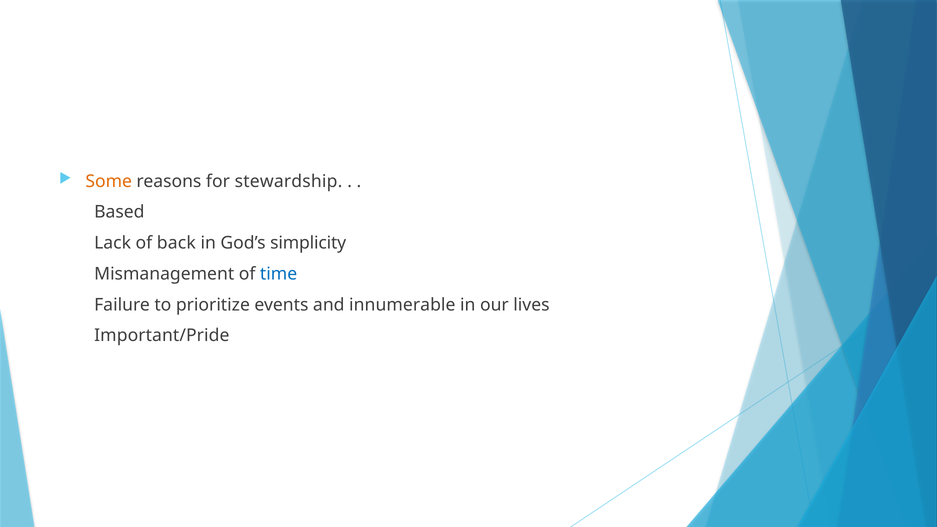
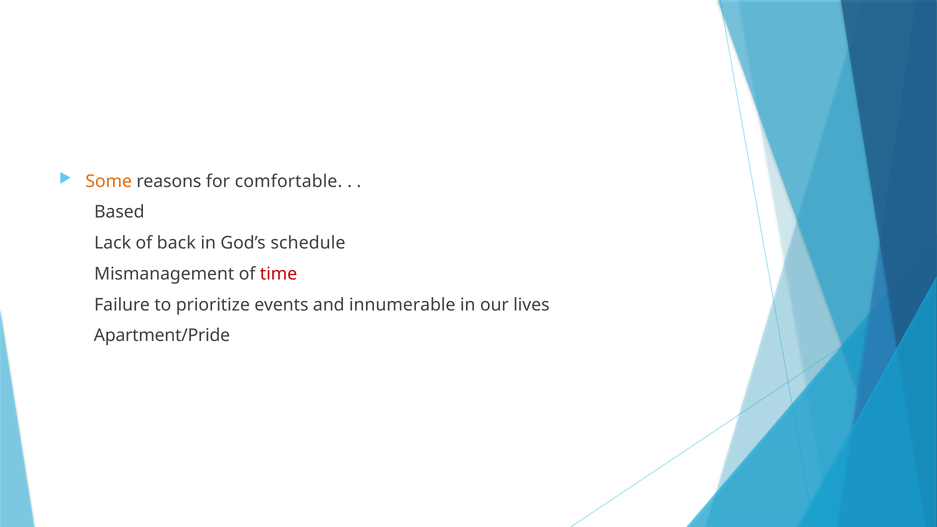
stewardship: stewardship -> comfortable
simplicity: simplicity -> schedule
time colour: blue -> red
Important/Pride: Important/Pride -> Apartment/Pride
